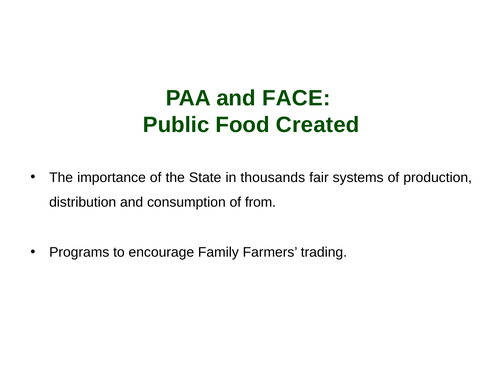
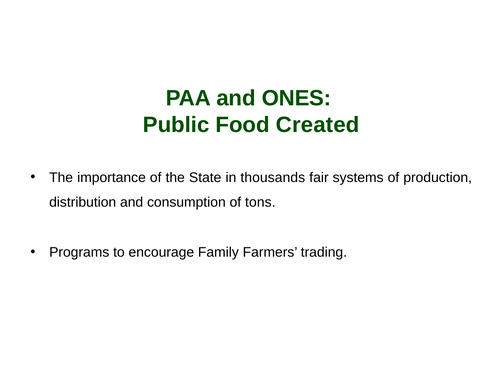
FACE: FACE -> ONES
from: from -> tons
